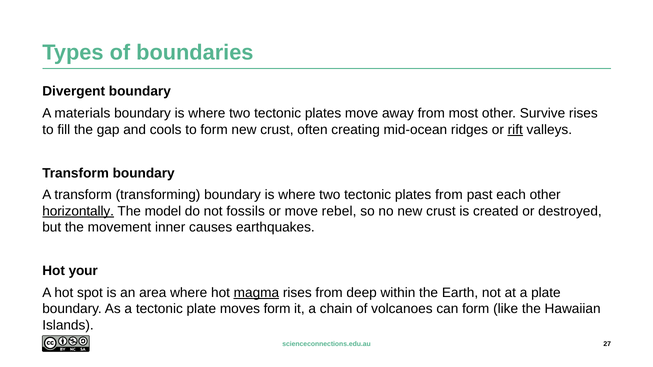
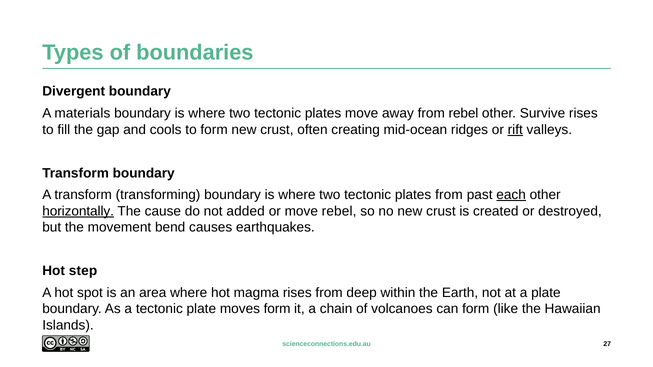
from most: most -> rebel
each underline: none -> present
model: model -> cause
fossils: fossils -> added
inner: inner -> bend
your: your -> step
magma underline: present -> none
